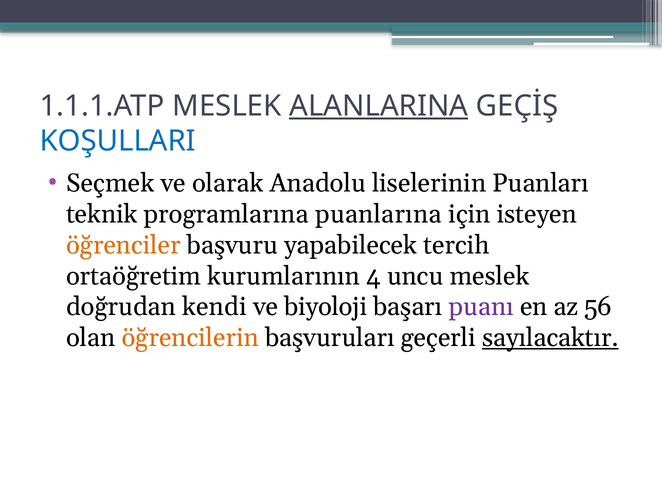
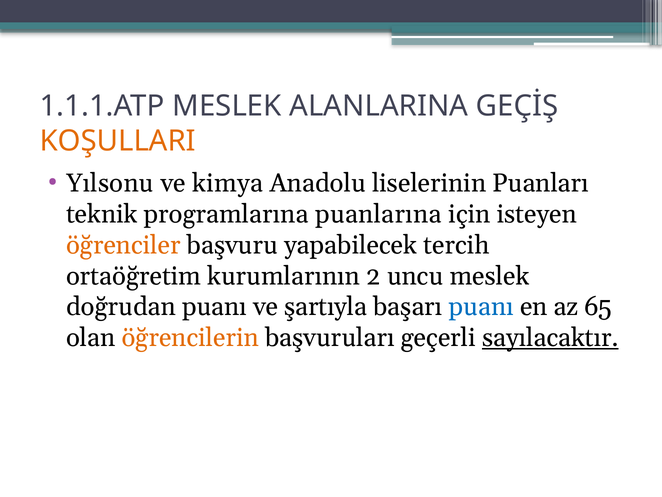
ALANLARINA underline: present -> none
KOŞULLARI colour: blue -> orange
Seçmek: Seçmek -> Yılsonu
olarak: olarak -> kimya
4: 4 -> 2
doğrudan kendi: kendi -> puanı
biyoloji: biyoloji -> şartıyla
puanı at (481, 307) colour: purple -> blue
56: 56 -> 65
